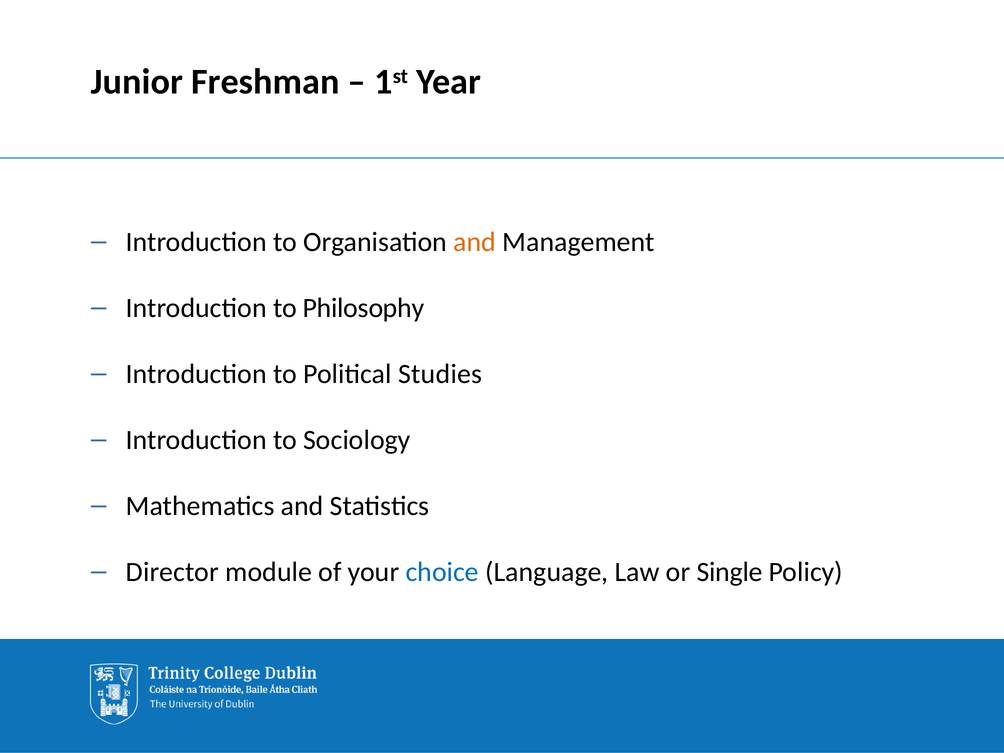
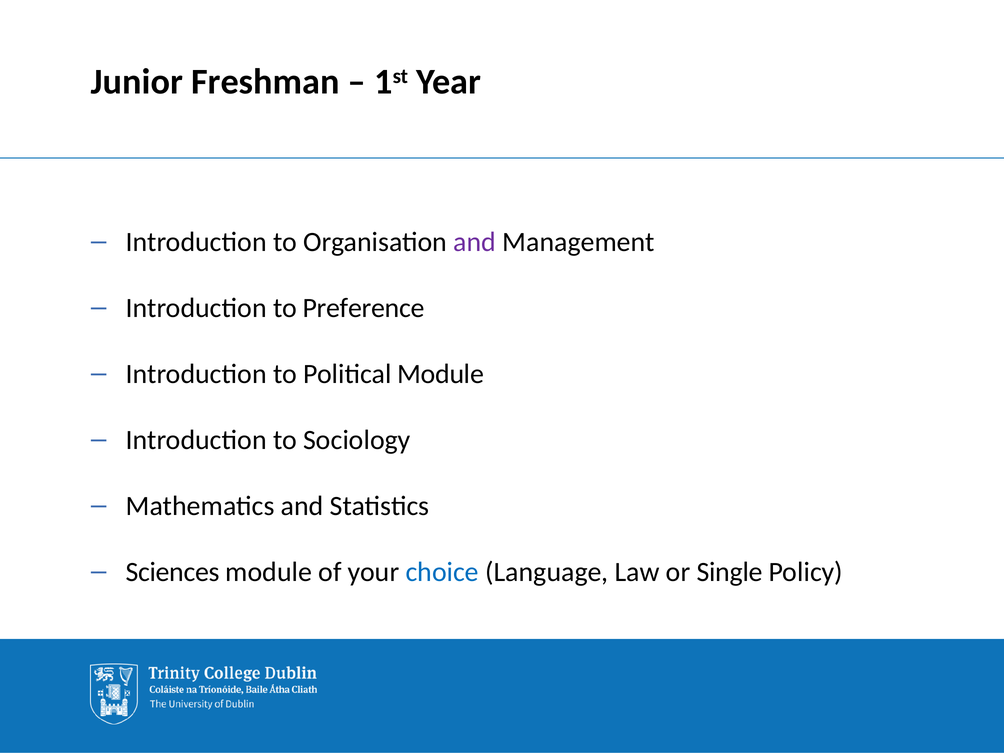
and at (475, 242) colour: orange -> purple
Philosophy: Philosophy -> Preference
Political Studies: Studies -> Module
Director: Director -> Sciences
